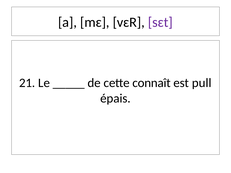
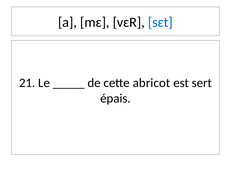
sɛt colour: purple -> blue
connaît: connaît -> abricot
pull: pull -> sert
